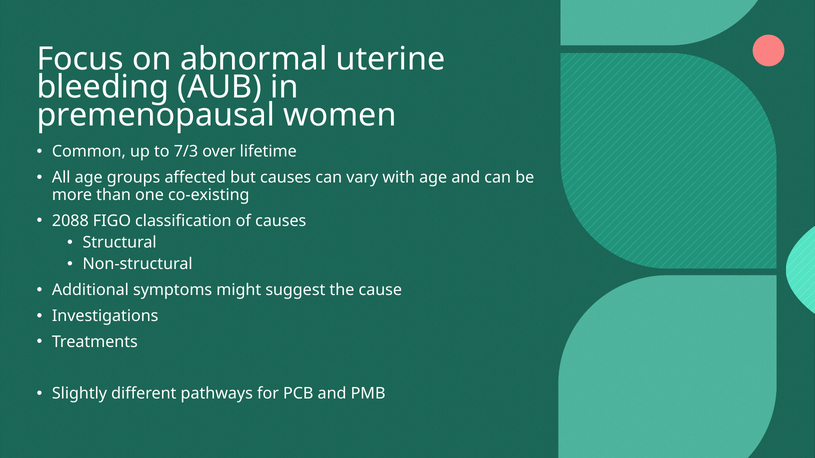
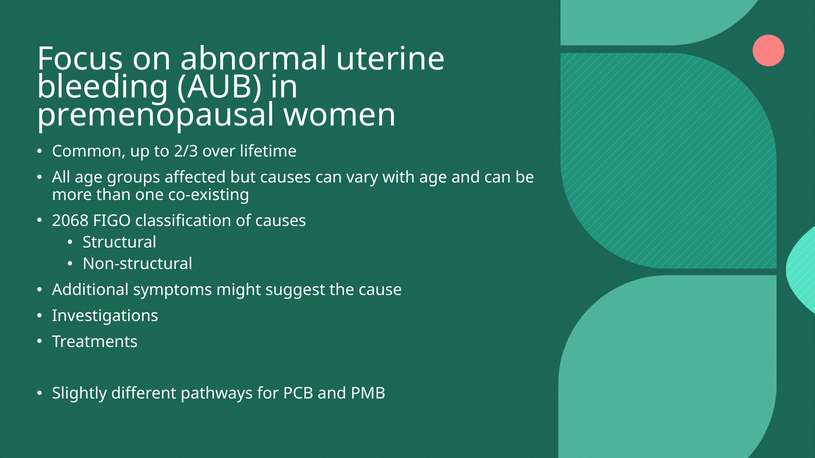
7/3: 7/3 -> 2/3
2088: 2088 -> 2068
